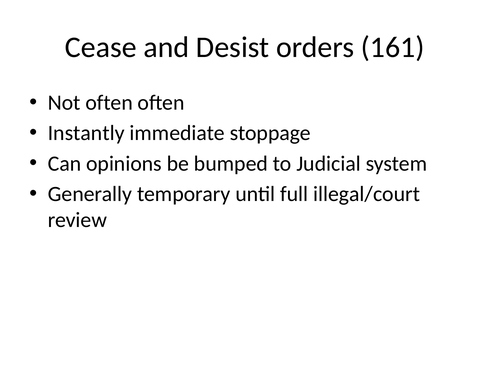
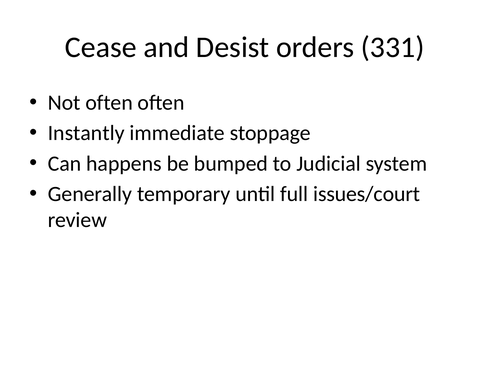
161: 161 -> 331
opinions: opinions -> happens
illegal/court: illegal/court -> issues/court
